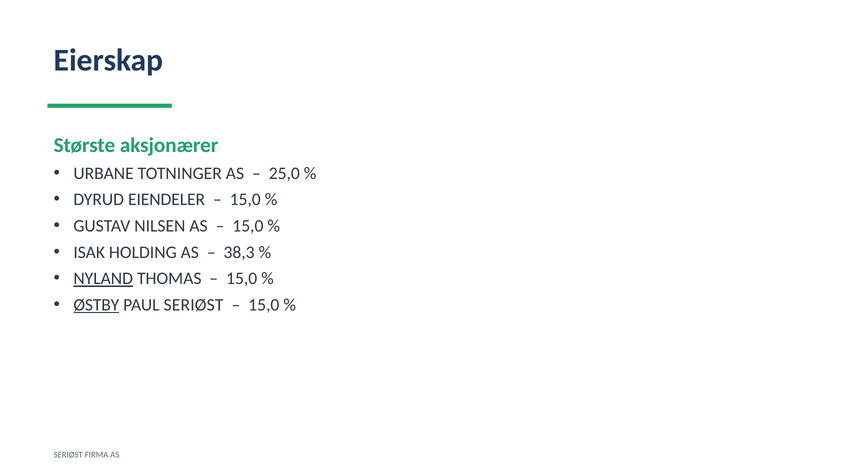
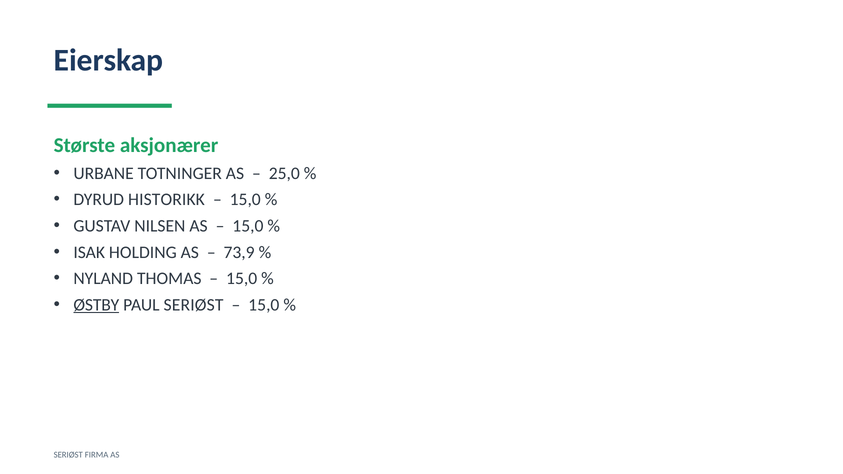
EIENDELER: EIENDELER -> HISTORIKK
38,3: 38,3 -> 73,9
NYLAND underline: present -> none
